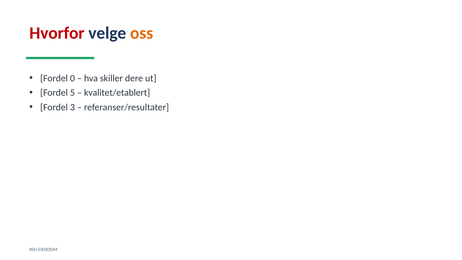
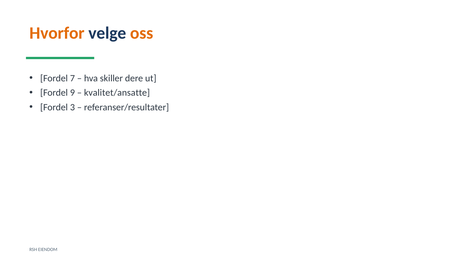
Hvorfor colour: red -> orange
0: 0 -> 7
5: 5 -> 9
kvalitet/etablert: kvalitet/etablert -> kvalitet/ansatte
